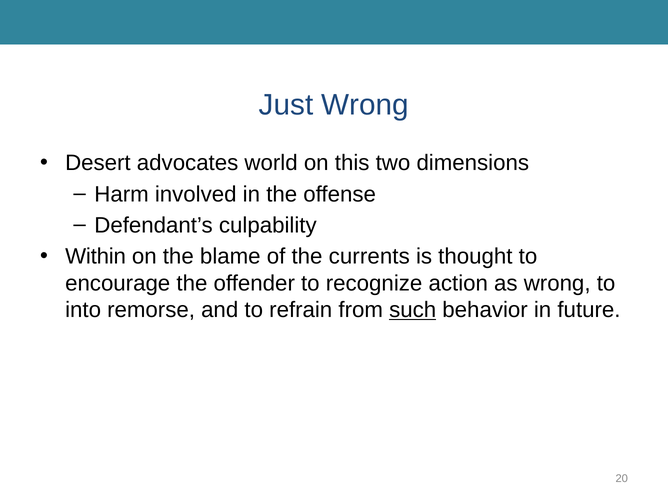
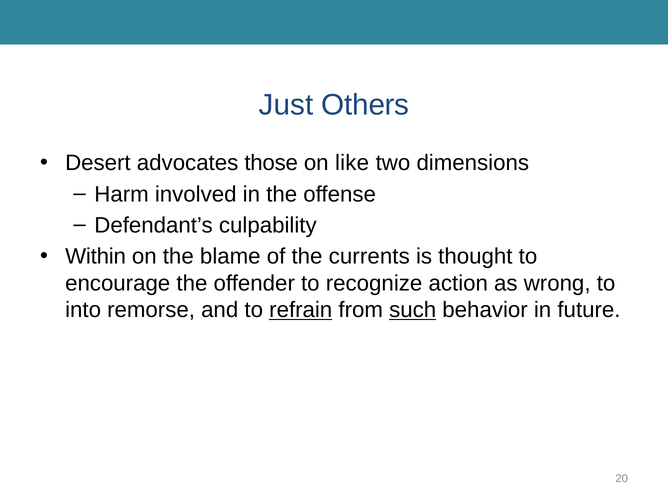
Just Wrong: Wrong -> Others
world: world -> those
this: this -> like
refrain underline: none -> present
